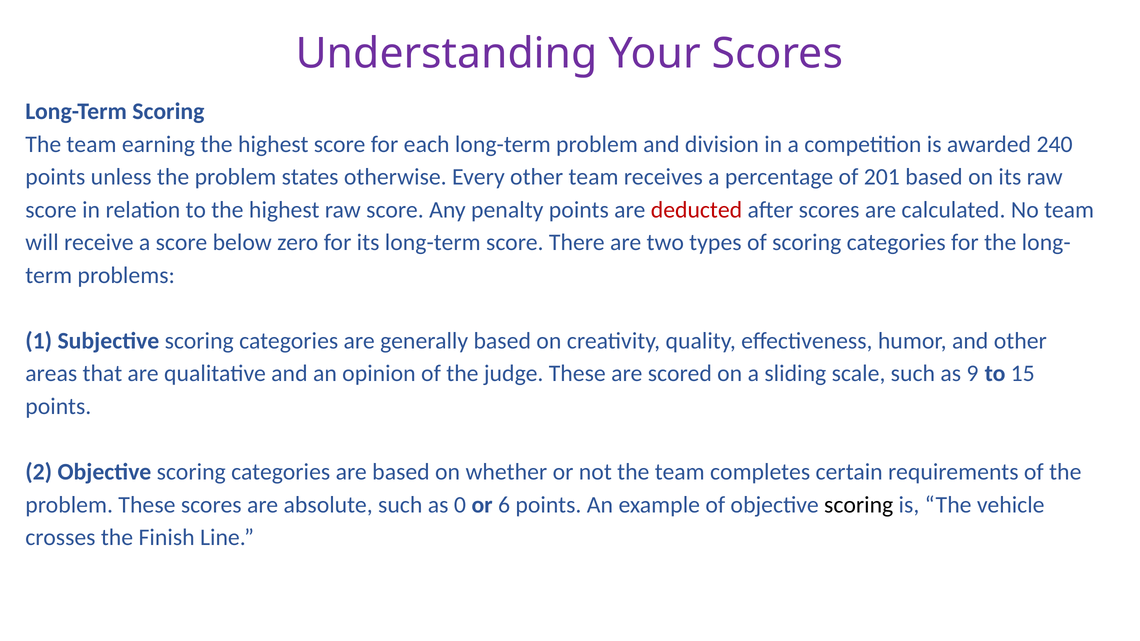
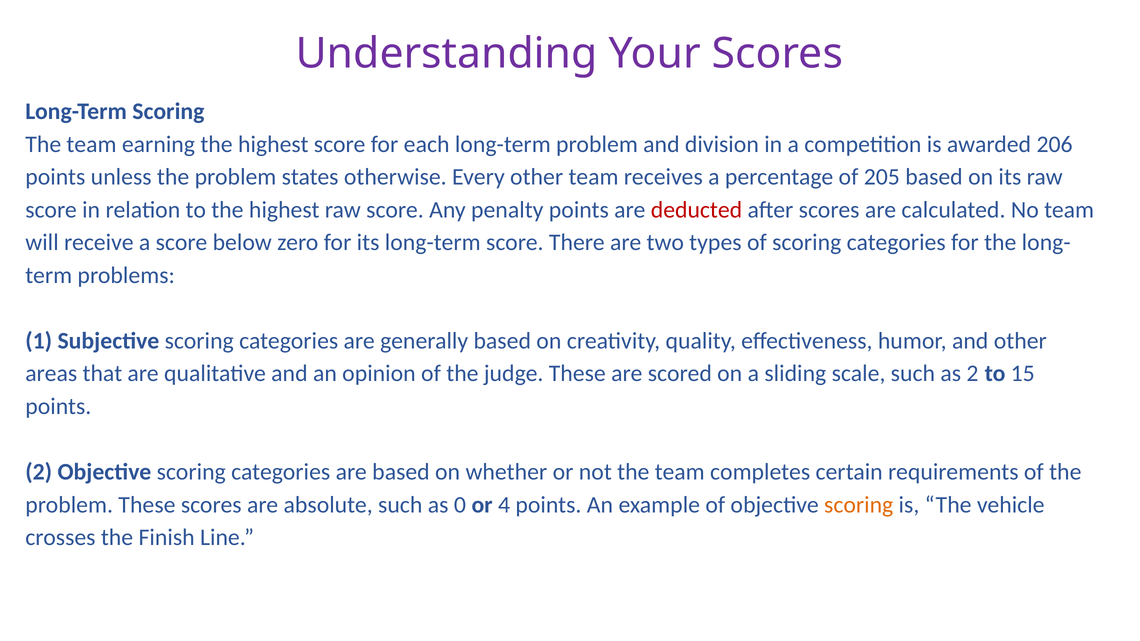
240: 240 -> 206
201: 201 -> 205
as 9: 9 -> 2
6: 6 -> 4
scoring at (859, 505) colour: black -> orange
